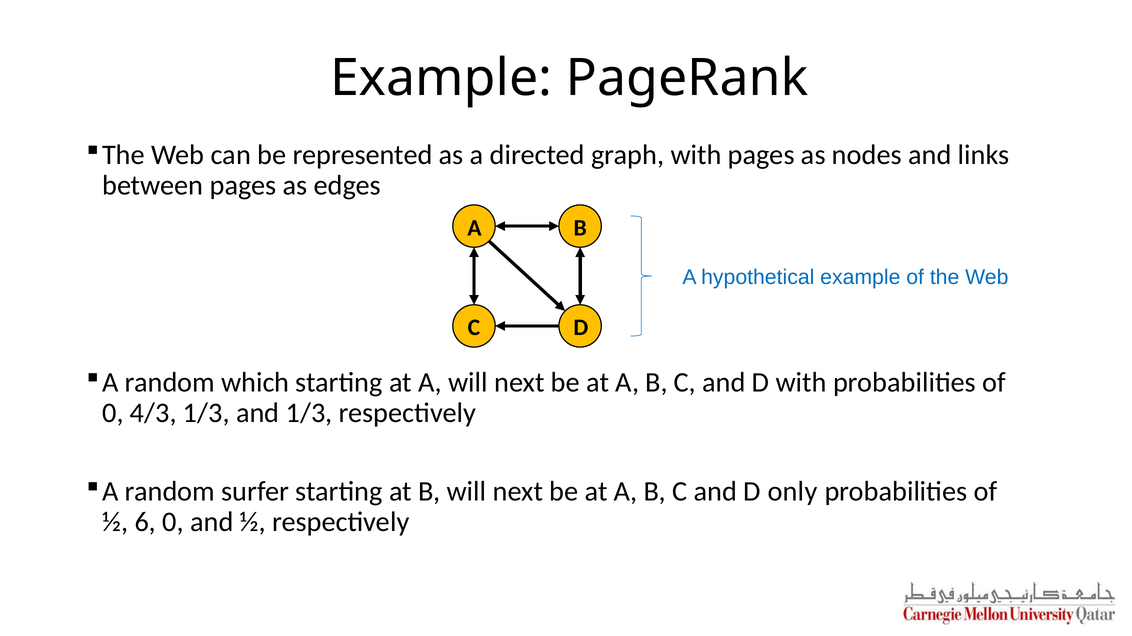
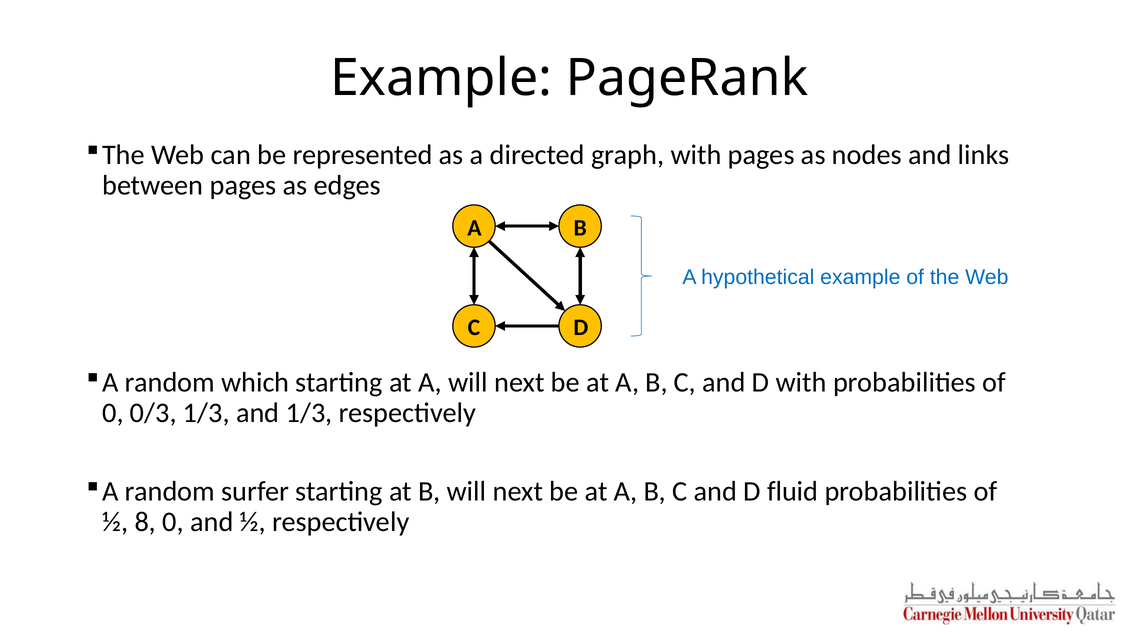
4/3: 4/3 -> 0/3
only: only -> fluid
6: 6 -> 8
